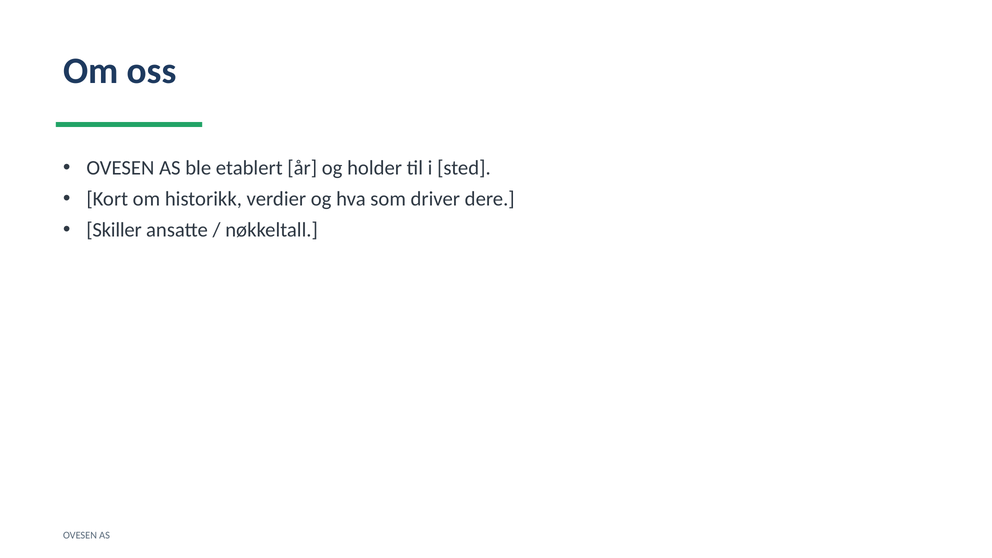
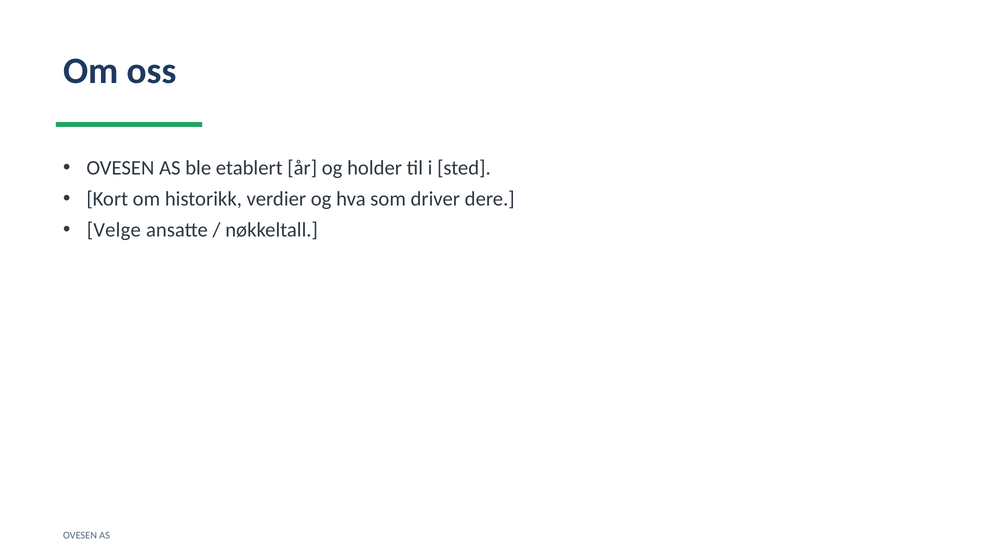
Skiller: Skiller -> Velge
